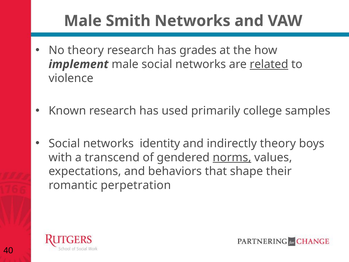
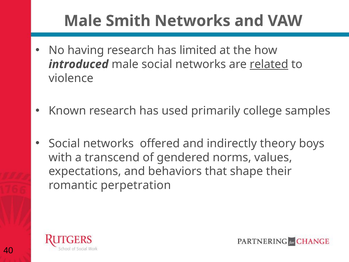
No theory: theory -> having
grades: grades -> limited
implement: implement -> introduced
identity: identity -> offered
norms underline: present -> none
